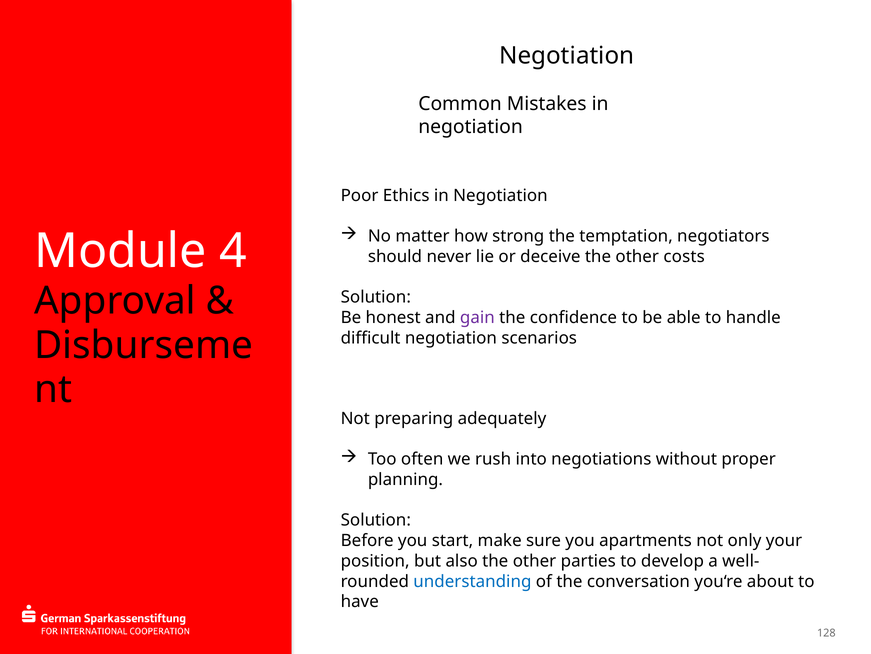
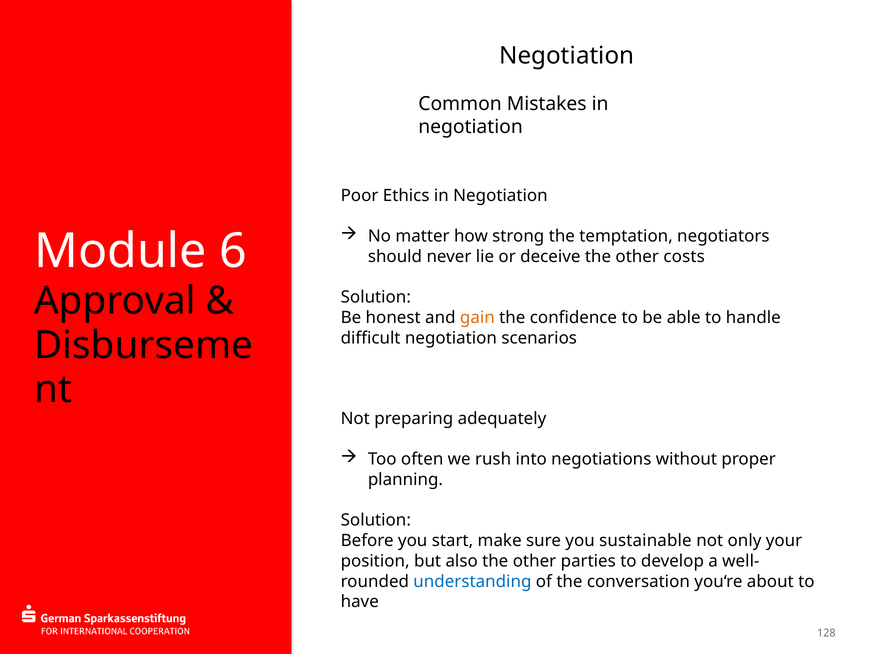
4: 4 -> 6
gain colour: purple -> orange
apartments: apartments -> sustainable
